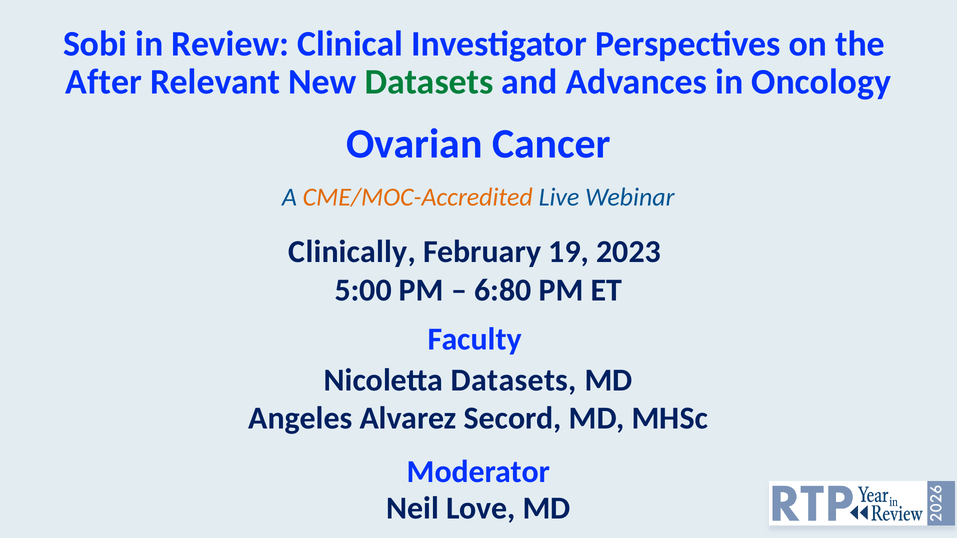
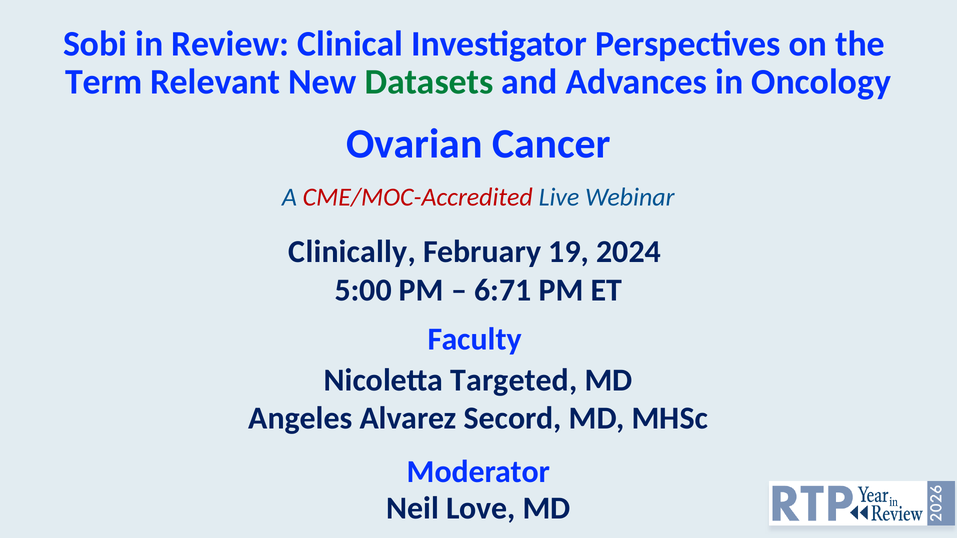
After: After -> Term
CME/MOC-Accredited colour: orange -> red
2023: 2023 -> 2024
6:80: 6:80 -> 6:71
Nicoletta Datasets: Datasets -> Targeted
